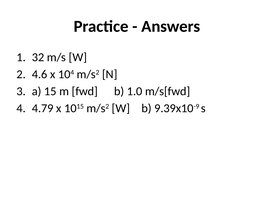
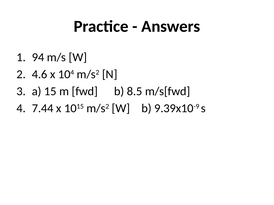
32: 32 -> 94
1.0: 1.0 -> 8.5
4.79: 4.79 -> 7.44
